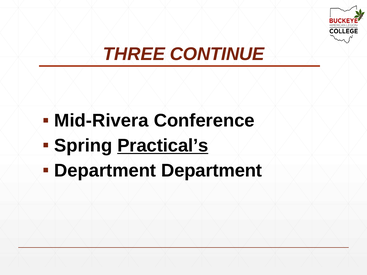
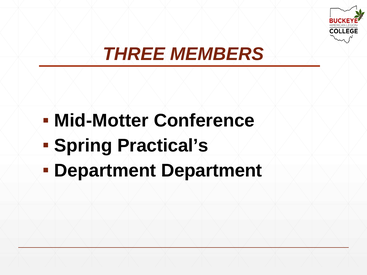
CONTINUE: CONTINUE -> MEMBERS
Mid-Rivera: Mid-Rivera -> Mid-Motter
Practical’s underline: present -> none
